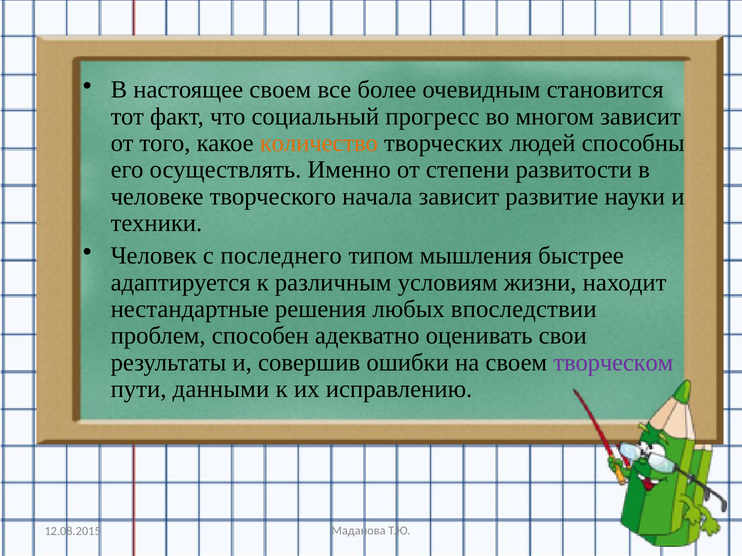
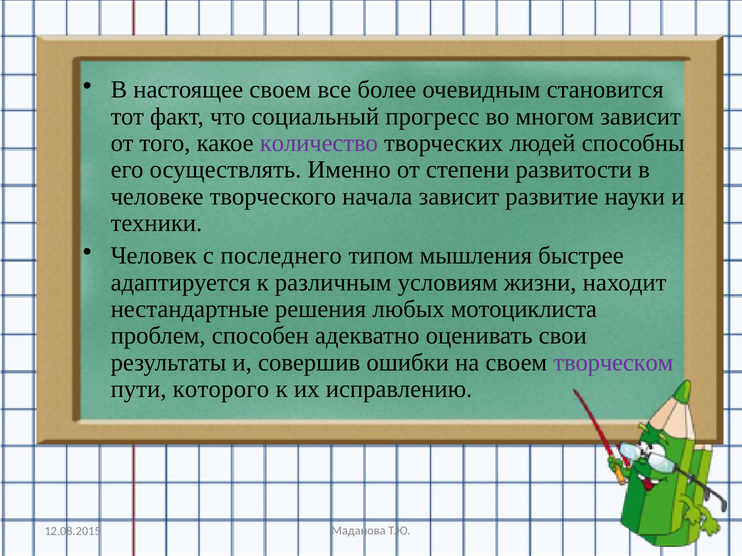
количество colour: orange -> purple
впоследствии: впоследствии -> мотоциклиста
данными: данными -> которого
